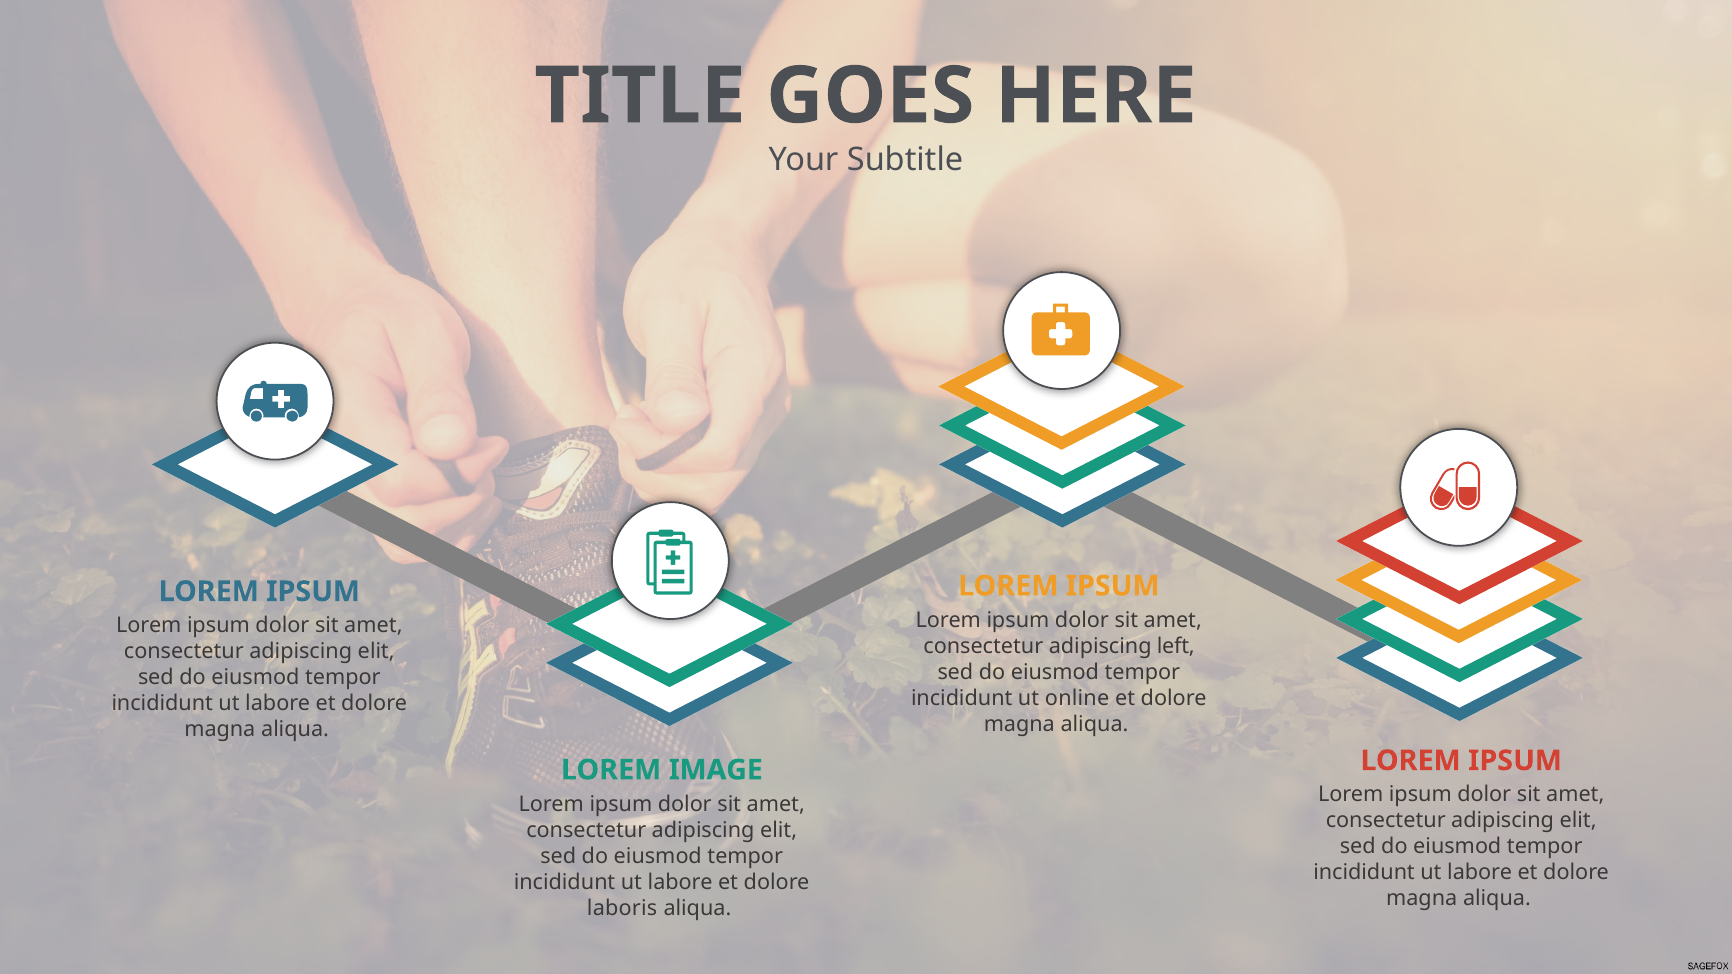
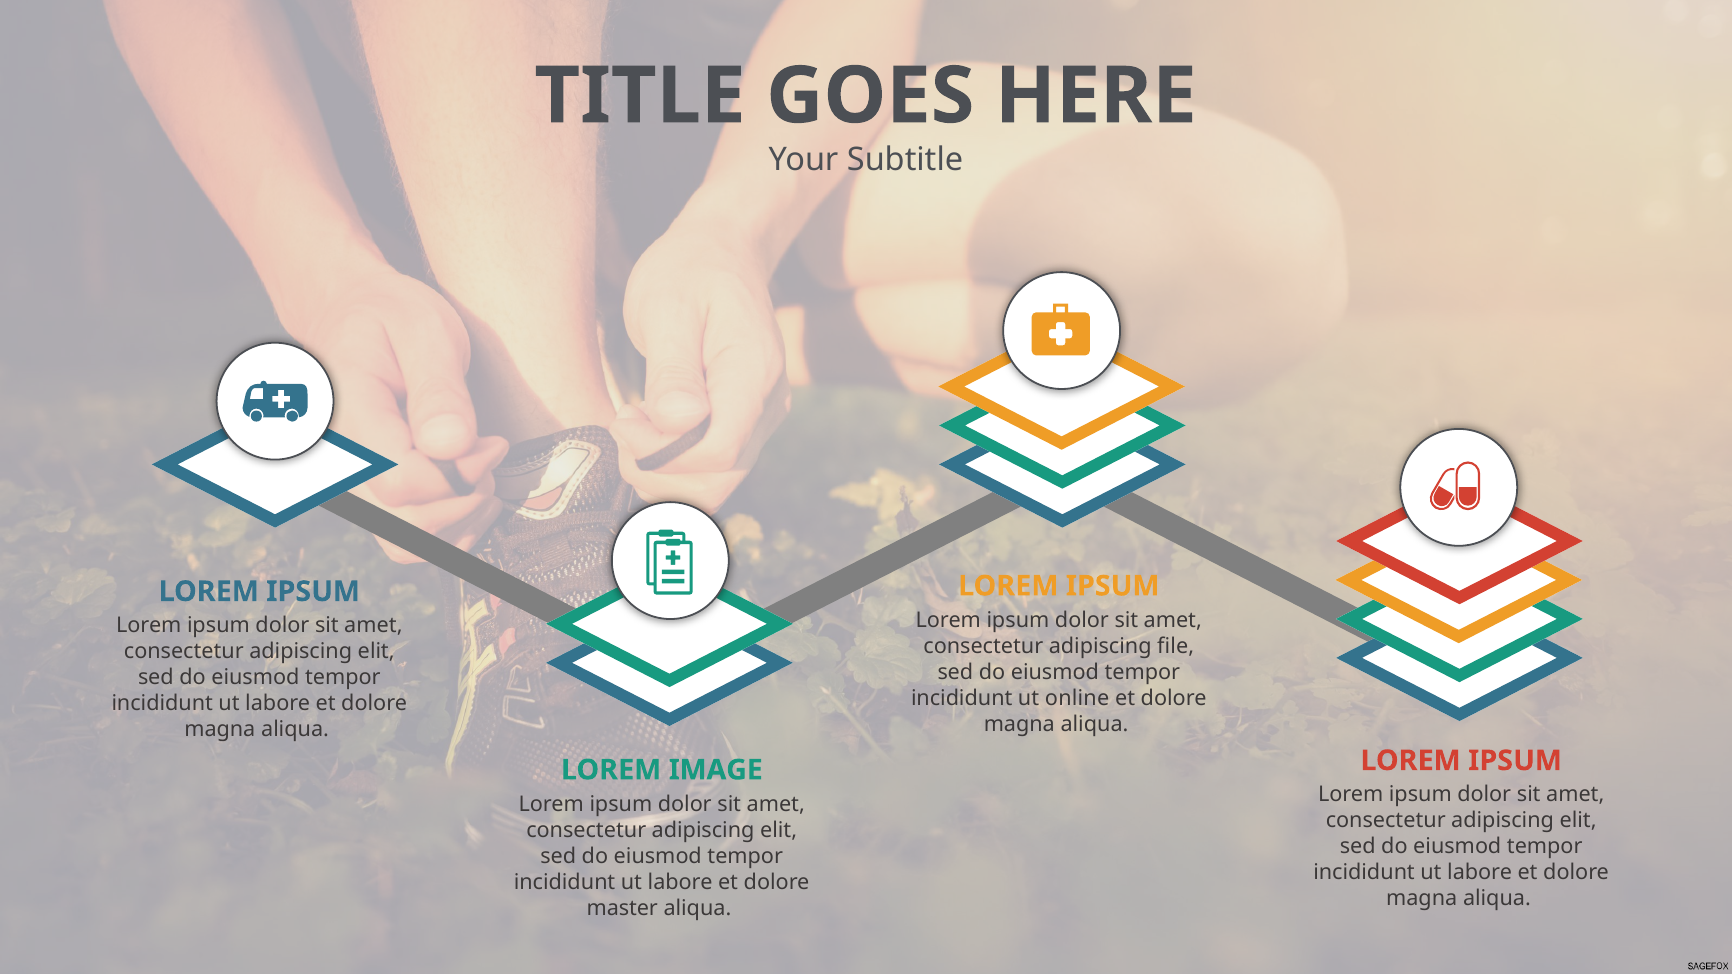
left: left -> file
laboris: laboris -> master
